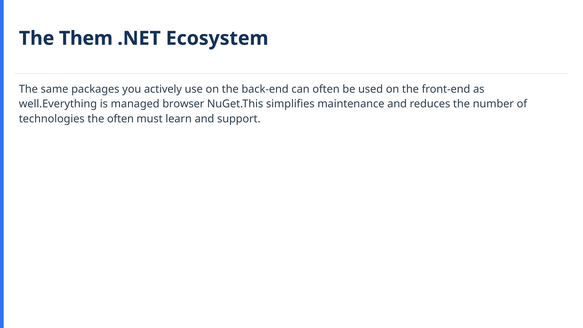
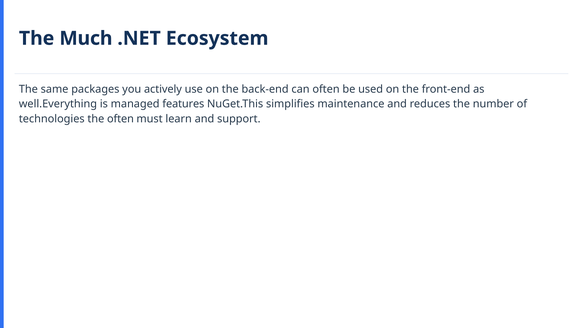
Them: Them -> Much
browser: browser -> features
